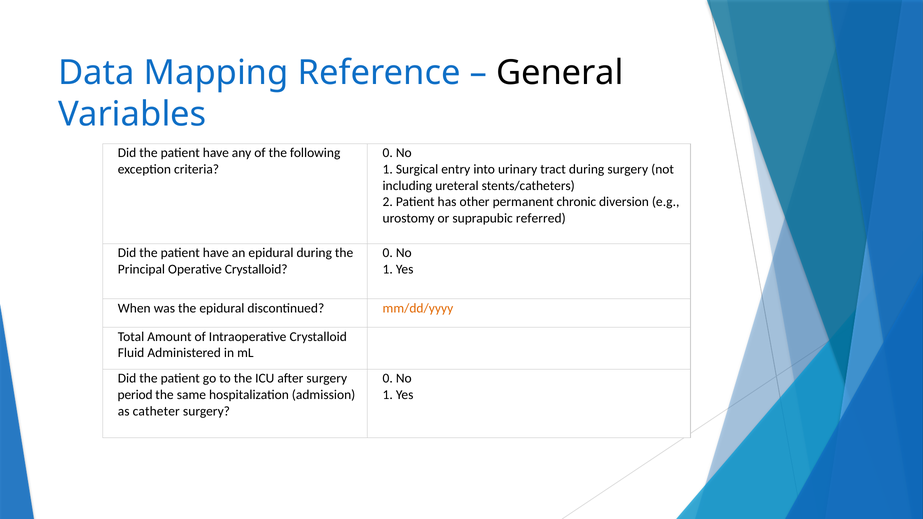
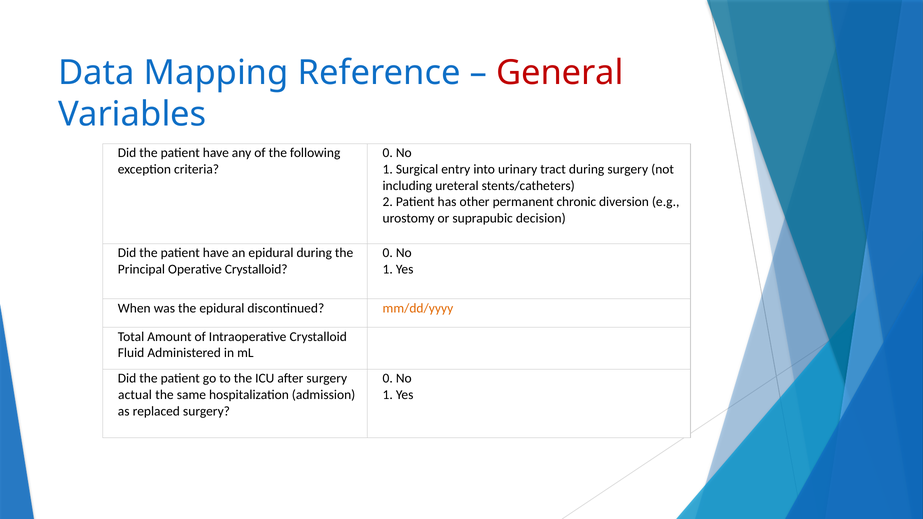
General colour: black -> red
referred: referred -> decision
period: period -> actual
catheter: catheter -> replaced
